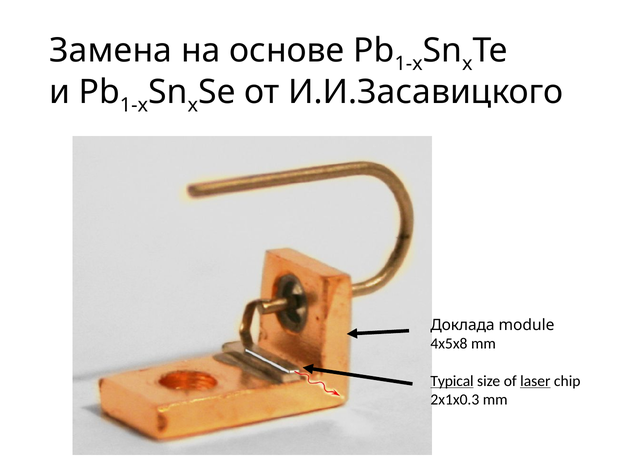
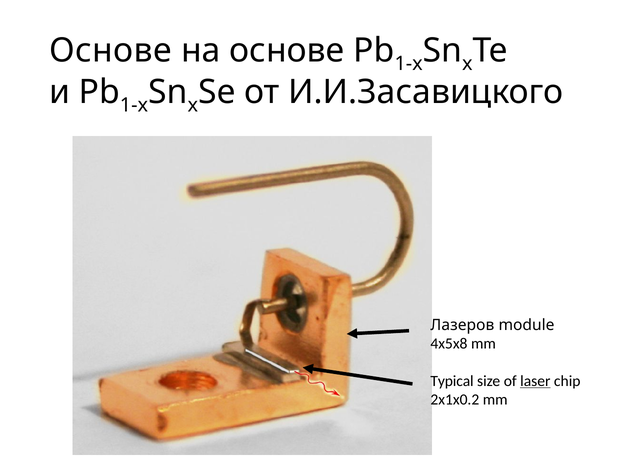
Замена at (111, 51): Замена -> Основе
Доклада: Доклада -> Лазеров
Typical underline: present -> none
2x1x0.3: 2x1x0.3 -> 2x1x0.2
